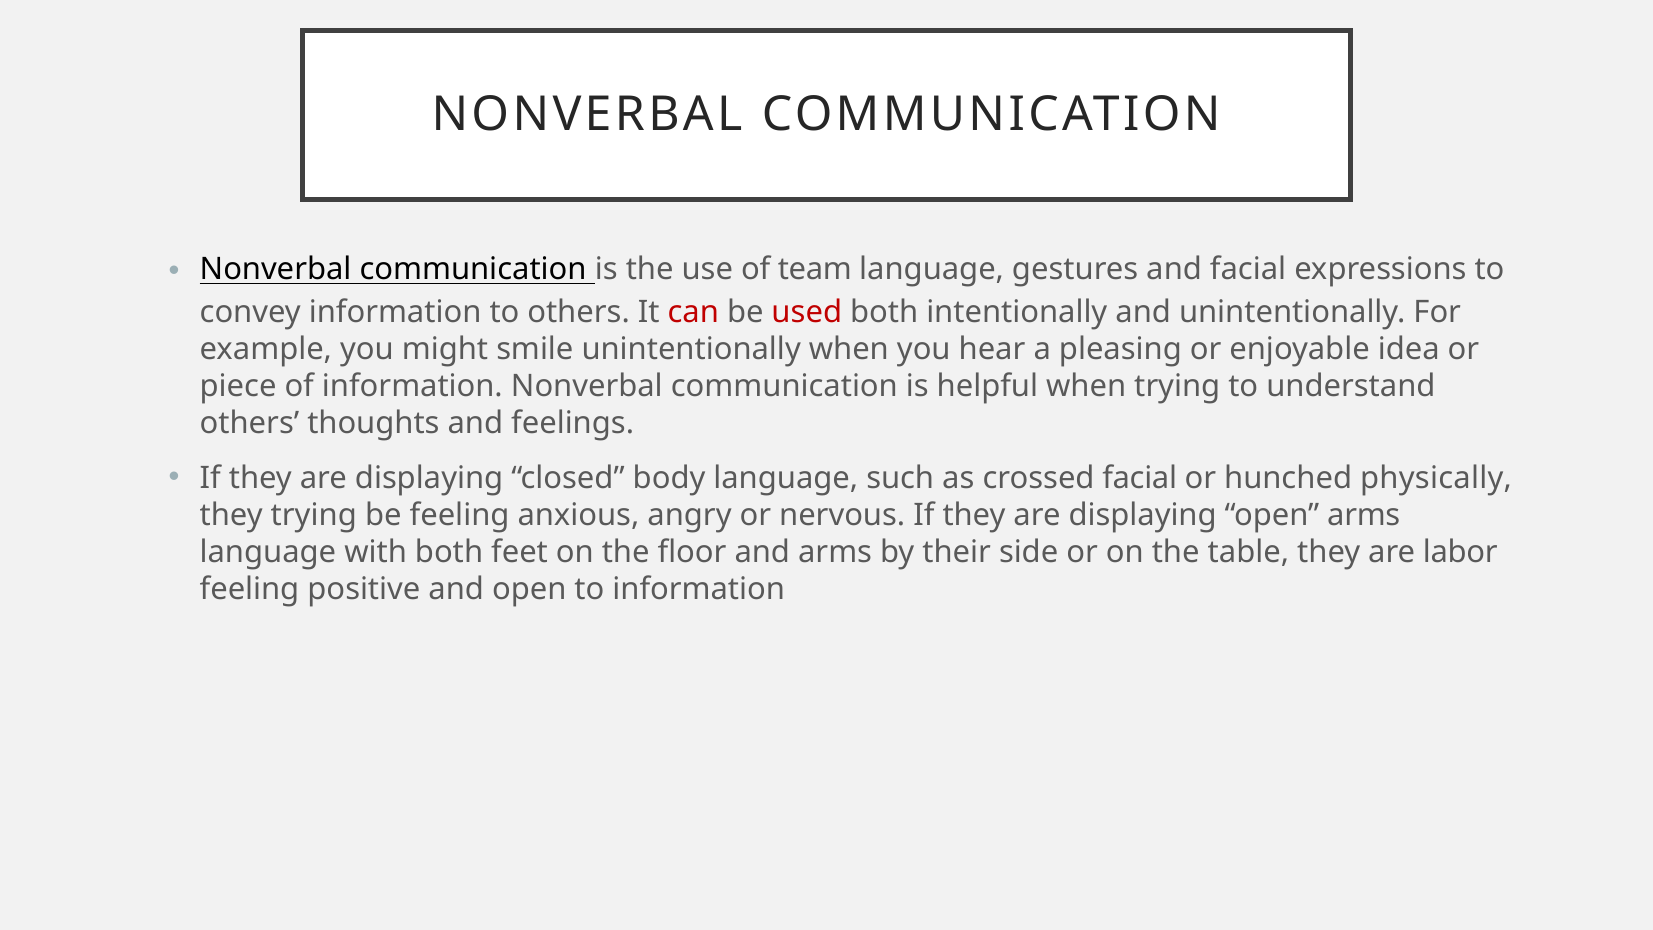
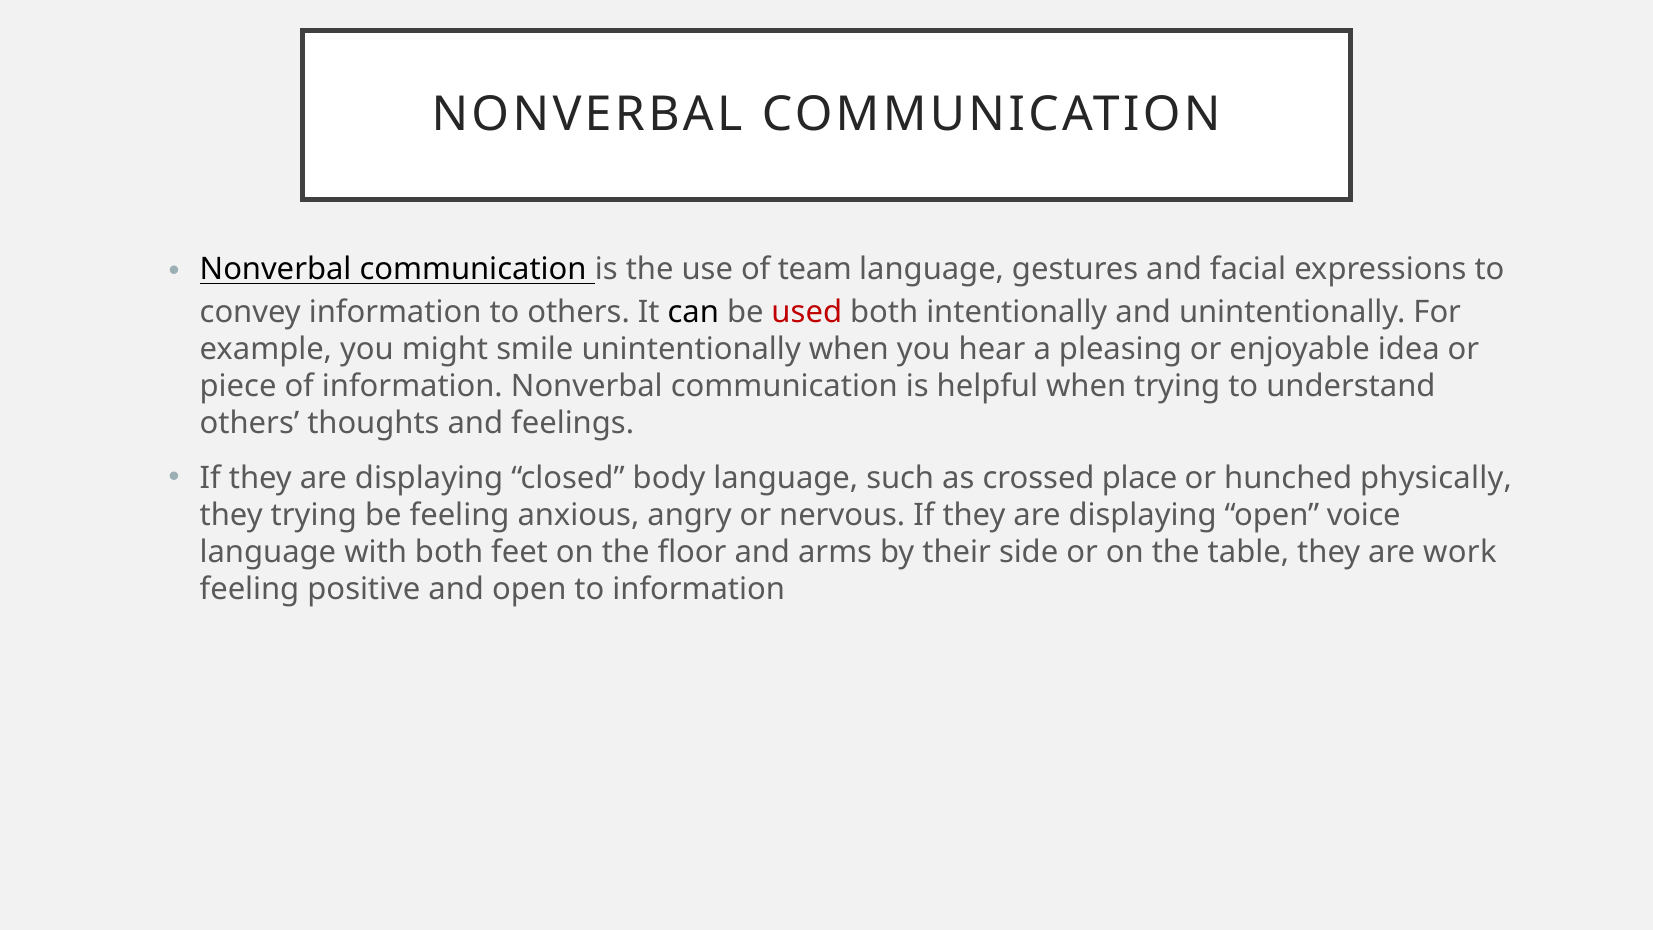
can colour: red -> black
crossed facial: facial -> place
open arms: arms -> voice
labor: labor -> work
